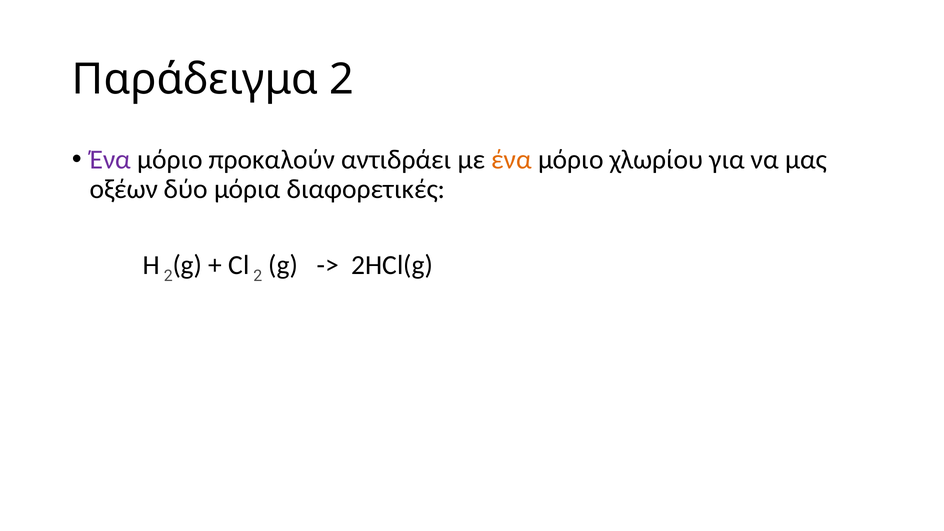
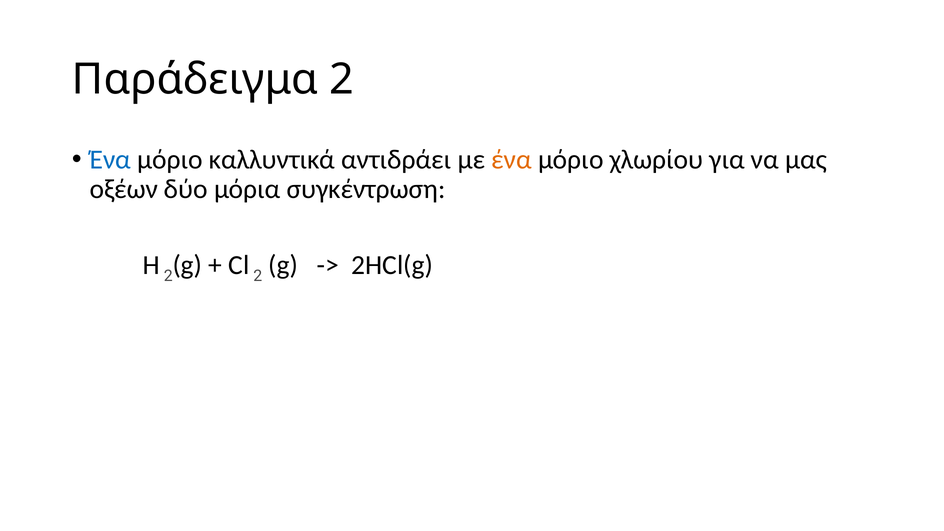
Ένα at (110, 160) colour: purple -> blue
προκαλούν: προκαλούν -> καλλυντικά
διαφορετικές: διαφορετικές -> συγκέντρωση
